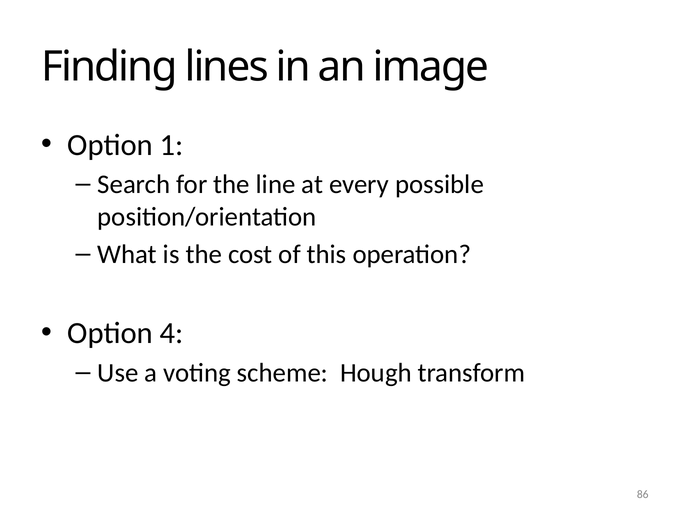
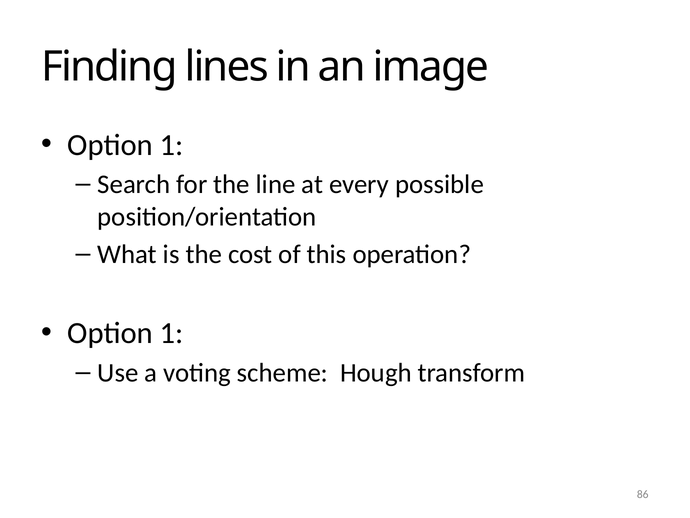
4 at (172, 333): 4 -> 1
